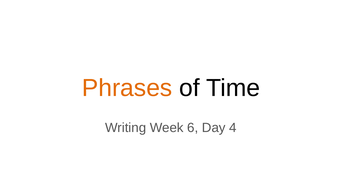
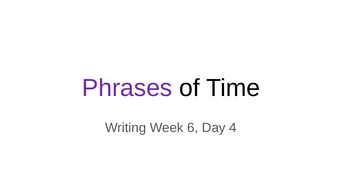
Phrases colour: orange -> purple
